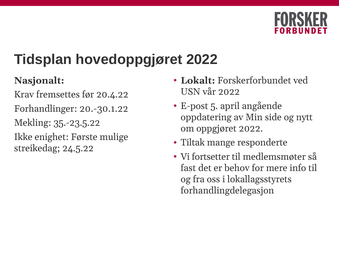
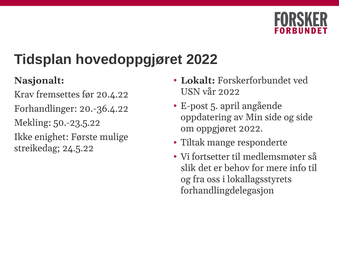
20.-30.1.22: 20.-30.1.22 -> 20.-36.4.22
og nytt: nytt -> side
35.-23.5.22: 35.-23.5.22 -> 50.-23.5.22
fast: fast -> slik
